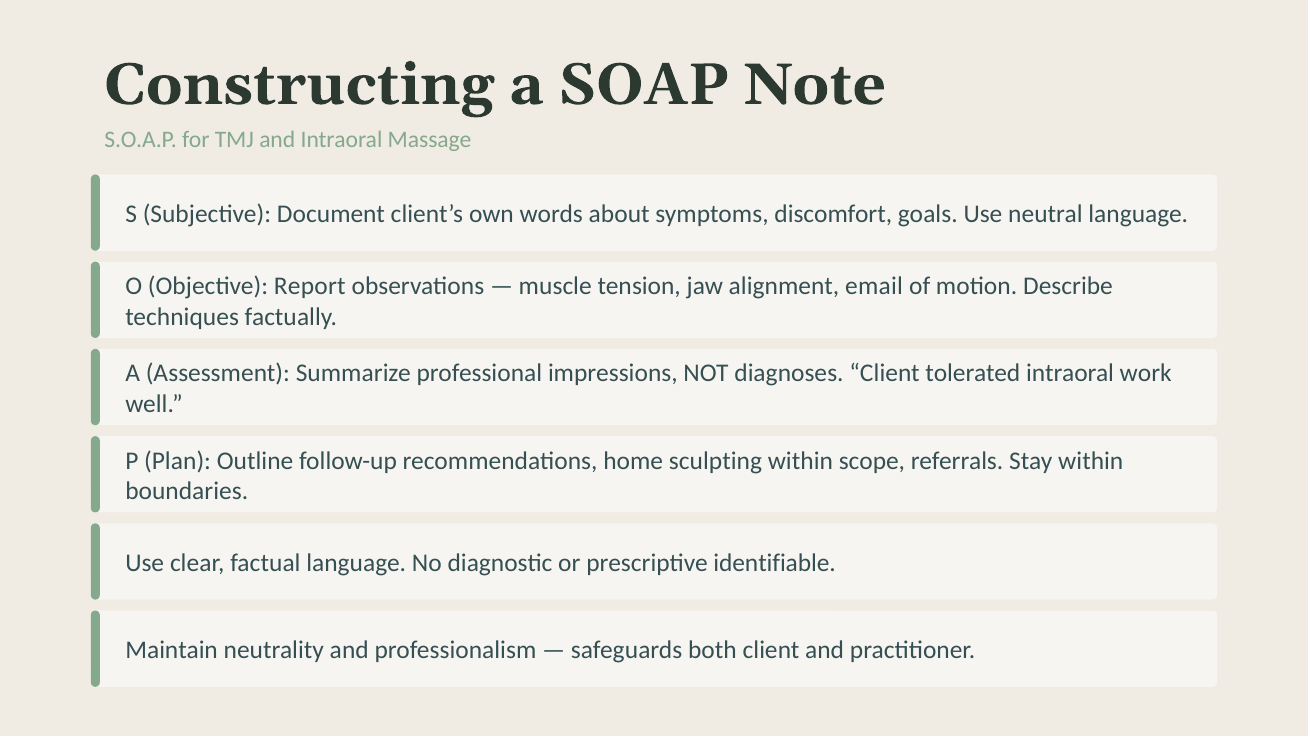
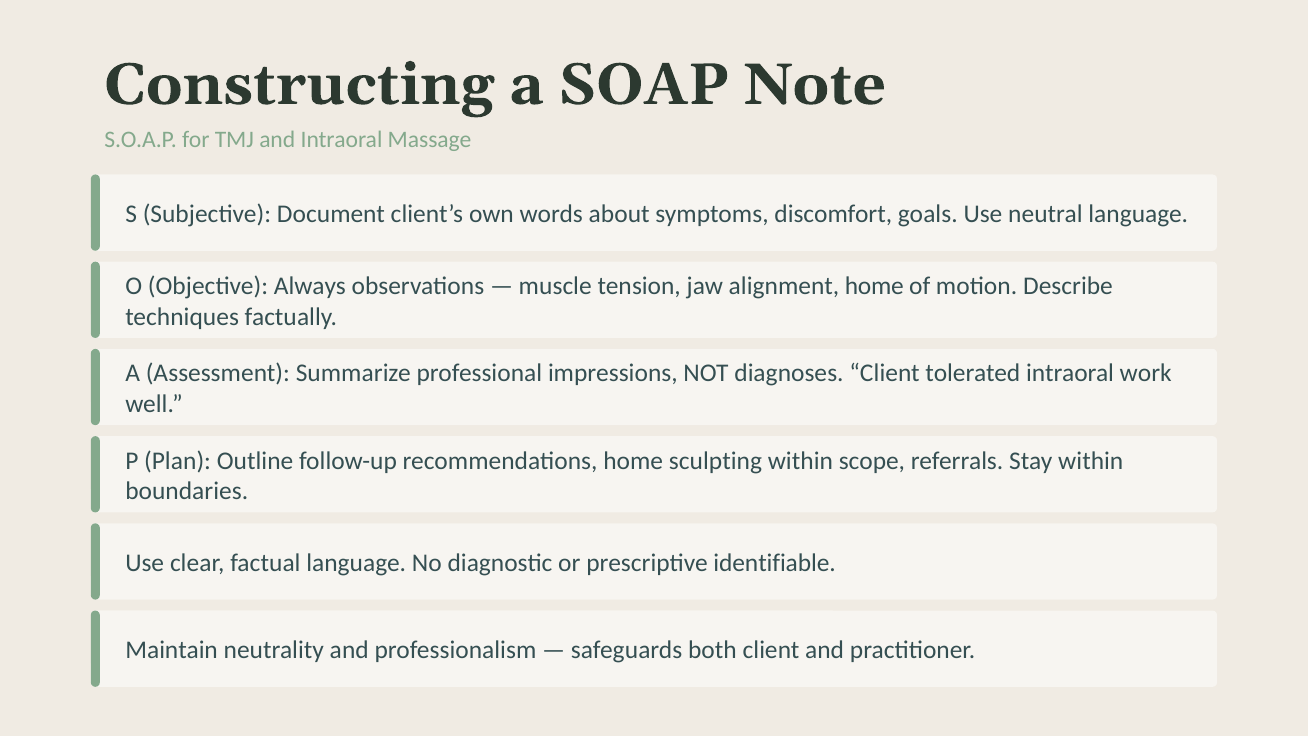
Report: Report -> Always
alignment email: email -> home
